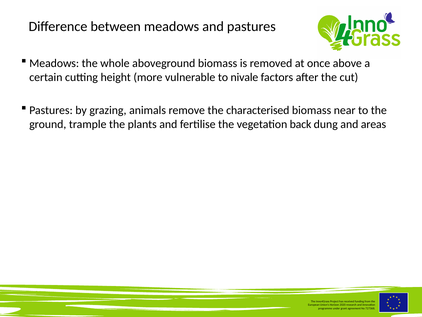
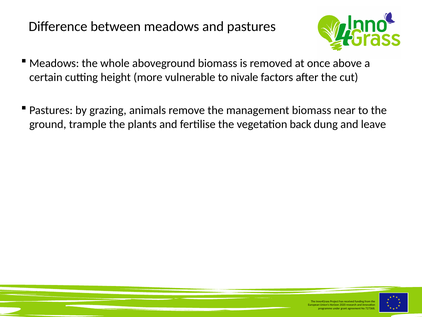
characterised: characterised -> management
areas: areas -> leave
